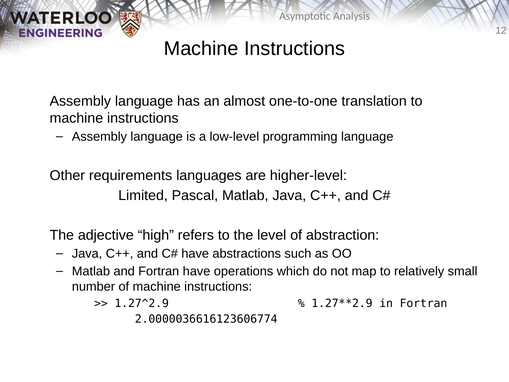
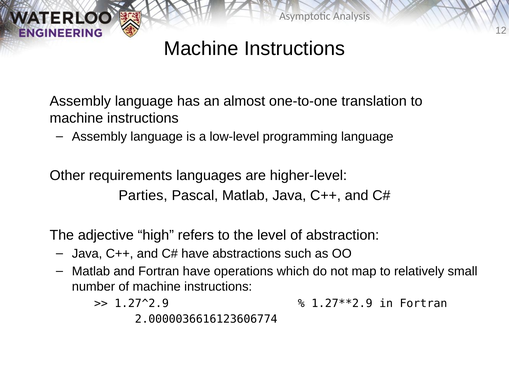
Limited: Limited -> Parties
